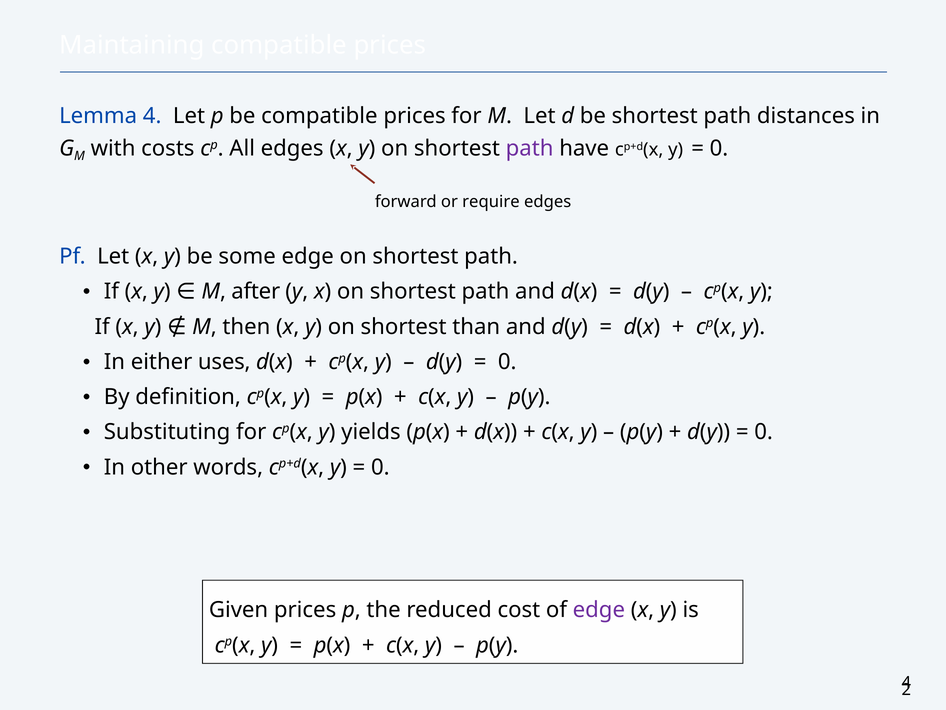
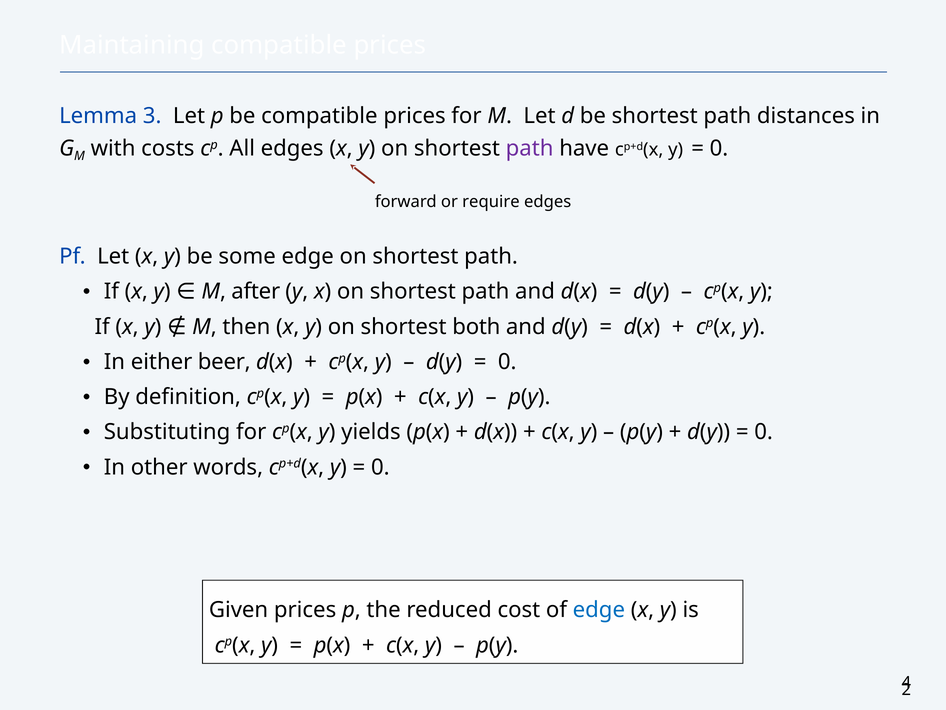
Lemma 4: 4 -> 3
than: than -> both
uses: uses -> beer
edge at (599, 610) colour: purple -> blue
